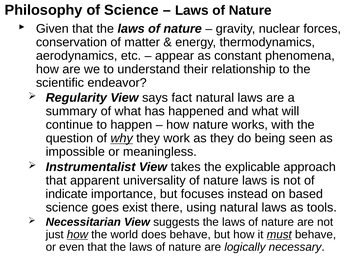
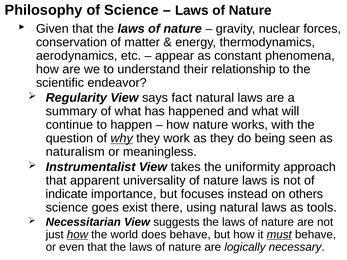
impossible: impossible -> naturalism
explicable: explicable -> uniformity
based: based -> others
